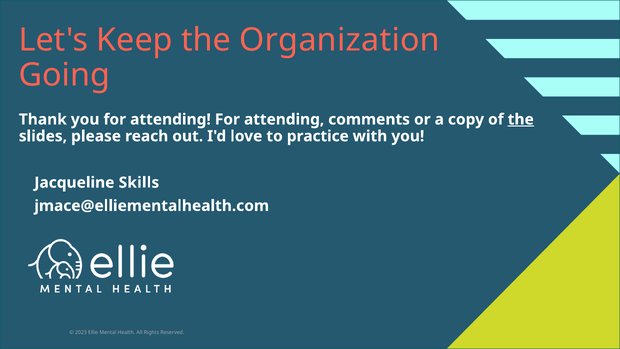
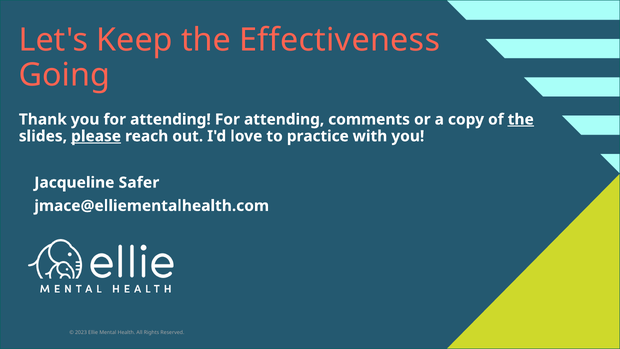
Organization: Organization -> Effectiveness
please underline: none -> present
Skills: Skills -> Safer
